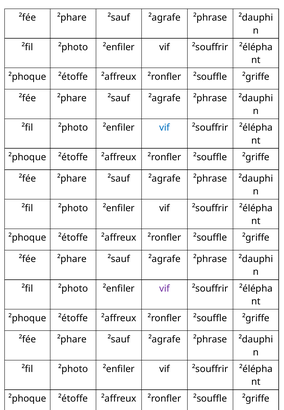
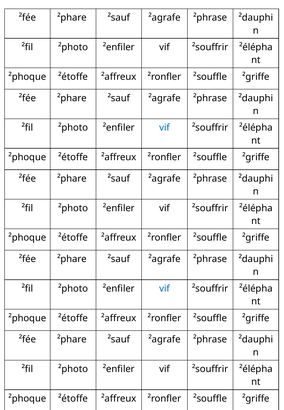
vif at (164, 289) colour: purple -> blue
